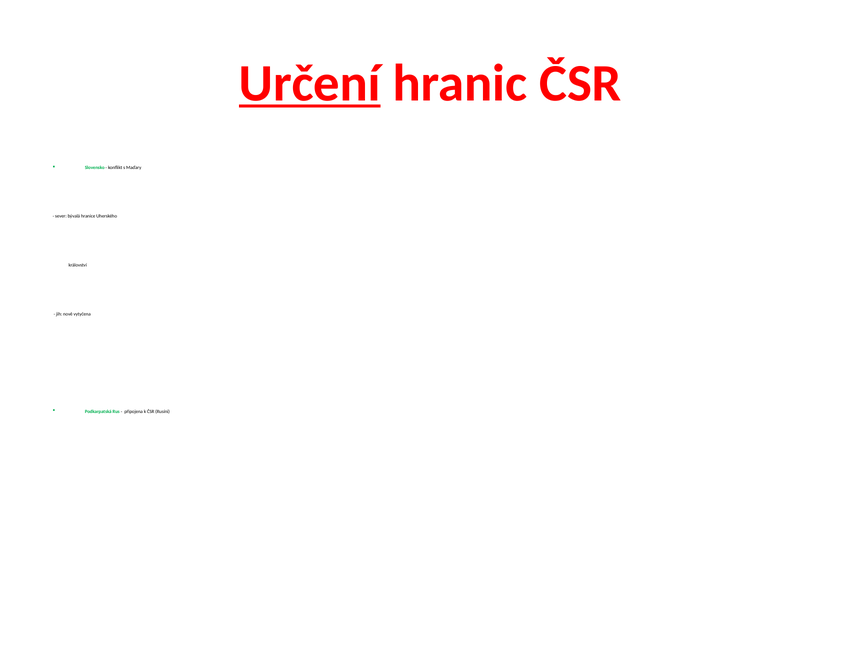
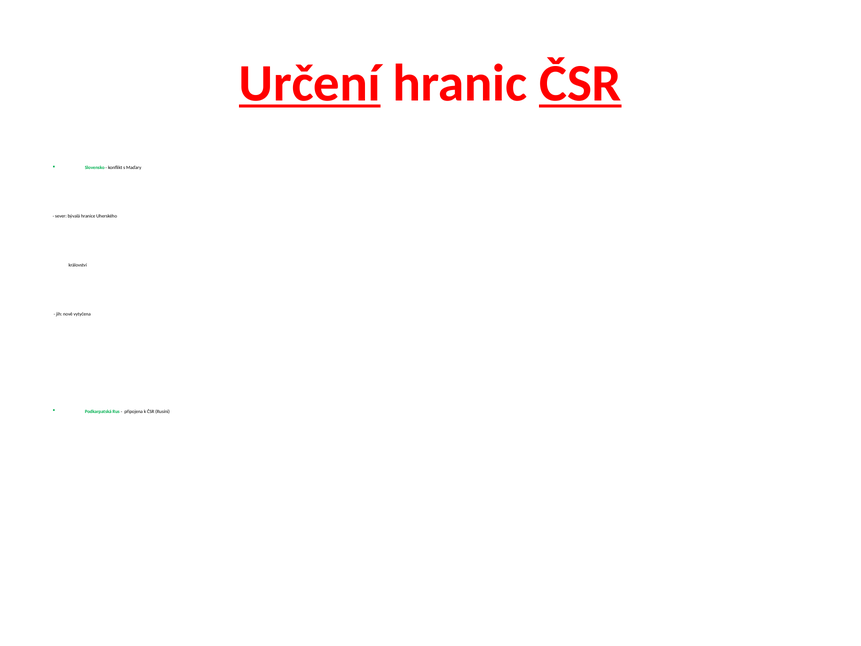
ČSR at (580, 83) underline: none -> present
